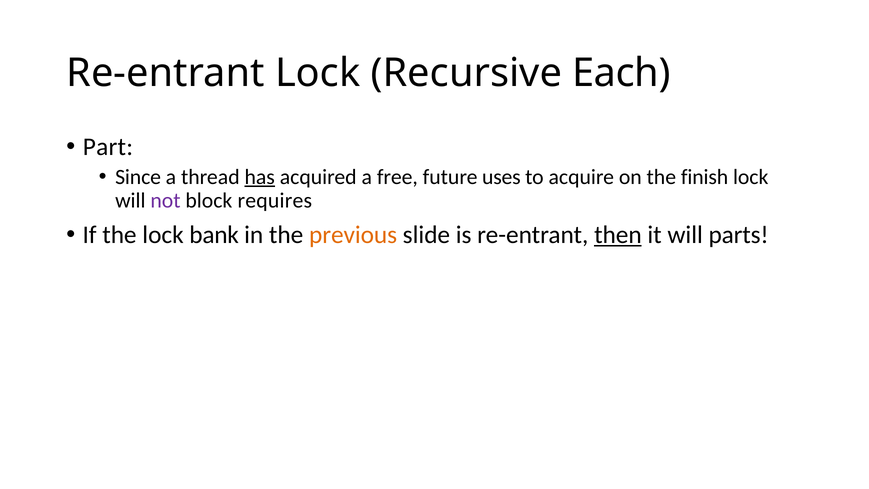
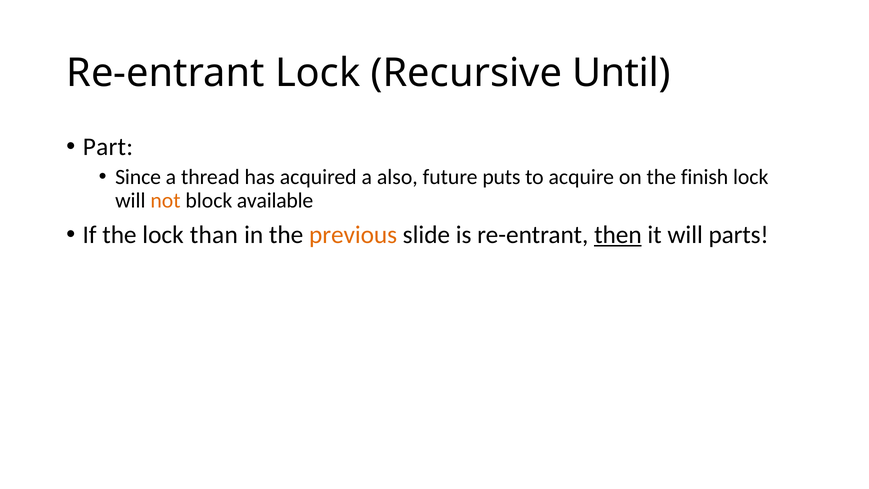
Each: Each -> Until
has underline: present -> none
free: free -> also
uses: uses -> puts
not colour: purple -> orange
requires: requires -> available
bank: bank -> than
